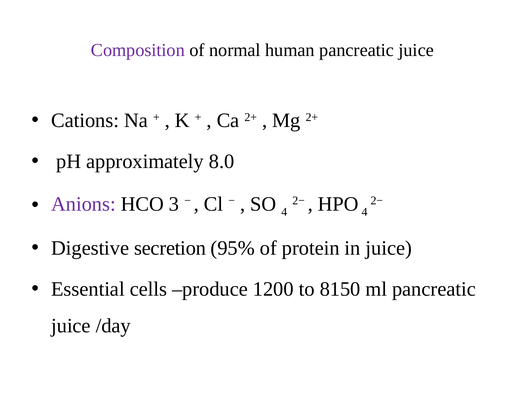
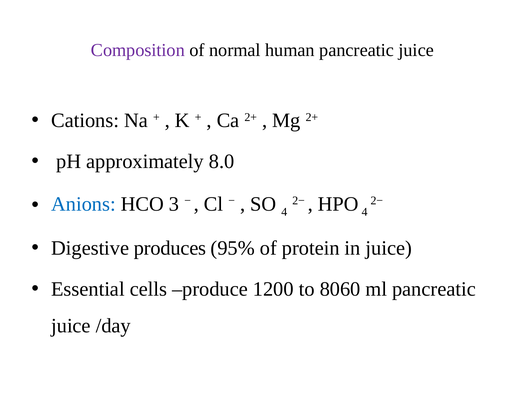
Anions colour: purple -> blue
secretion: secretion -> produces
8150: 8150 -> 8060
